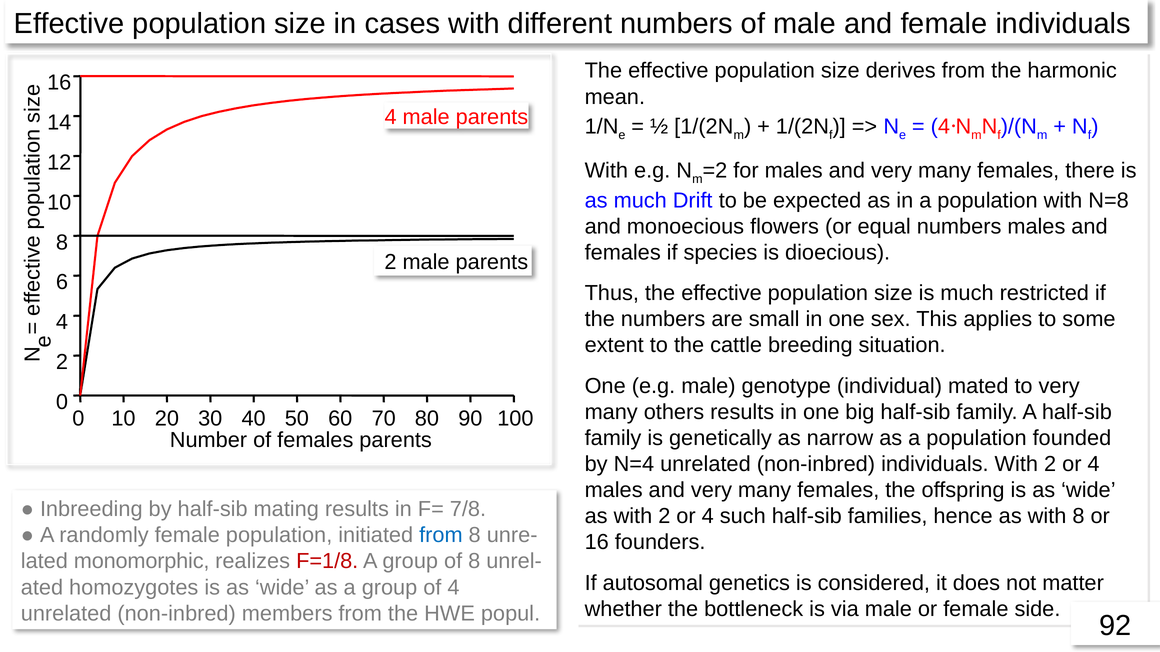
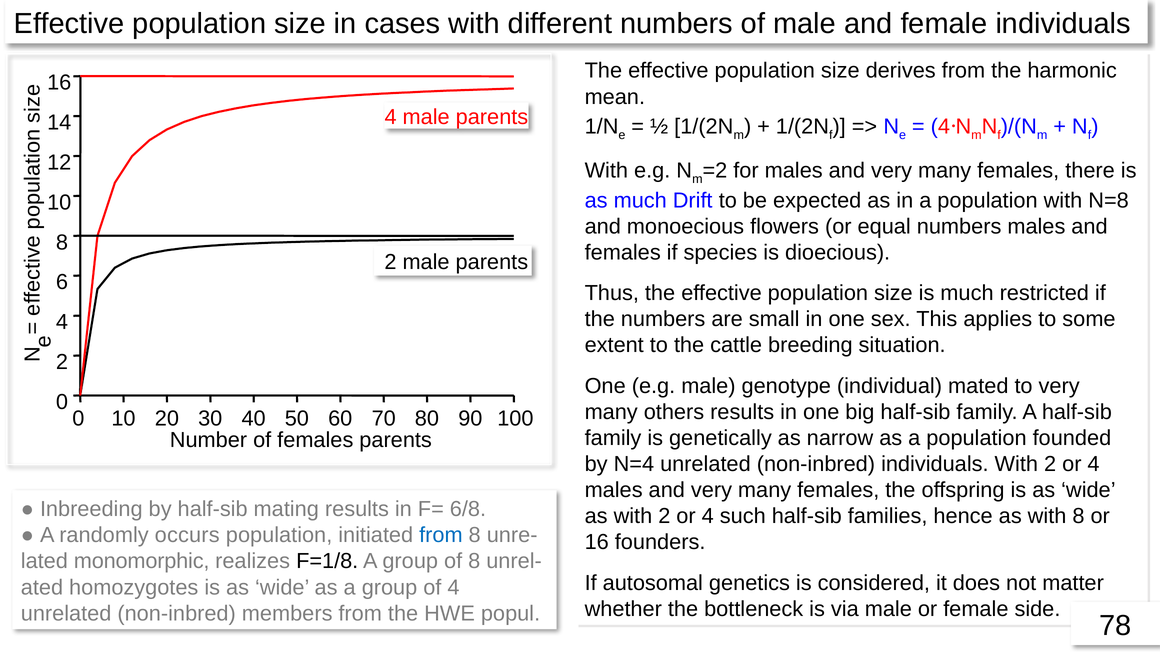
7/8: 7/8 -> 6/8
randomly female: female -> occurs
F=1/8 colour: red -> black
92: 92 -> 78
